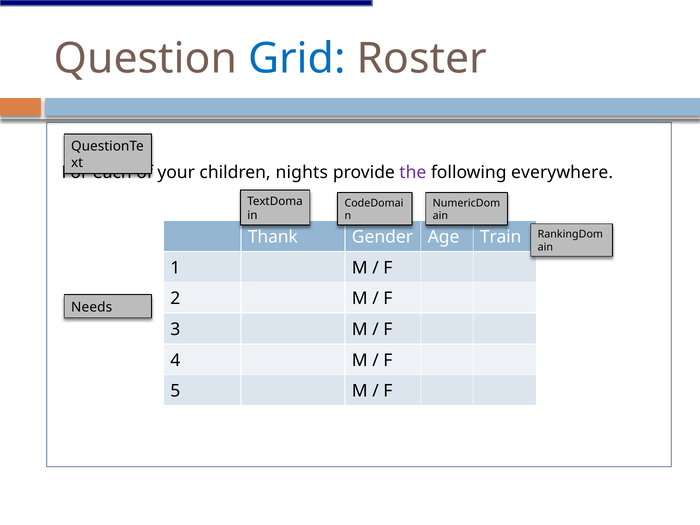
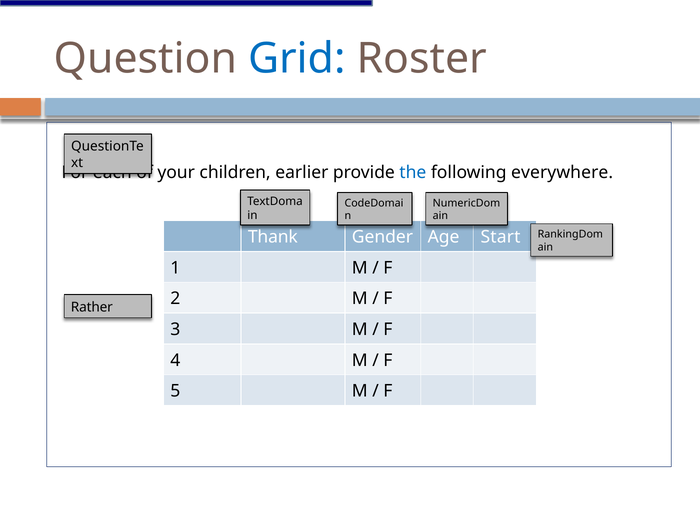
nights: nights -> earlier
the colour: purple -> blue
Train: Train -> Start
Needs: Needs -> Rather
